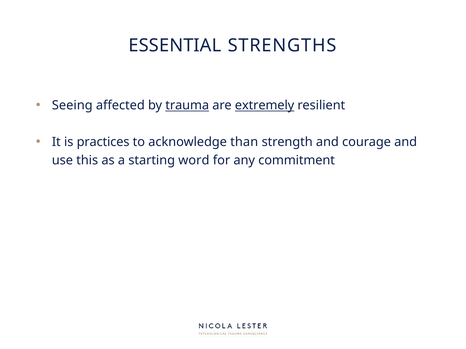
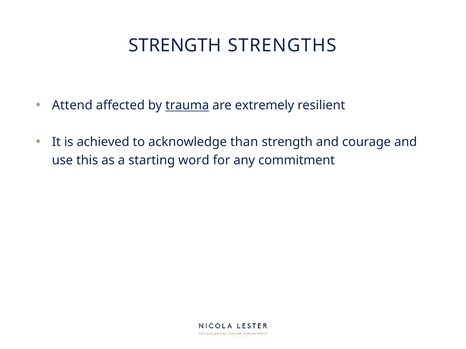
ESSENTIAL at (175, 46): ESSENTIAL -> STRENGTH
Seeing: Seeing -> Attend
extremely underline: present -> none
practices: practices -> achieved
